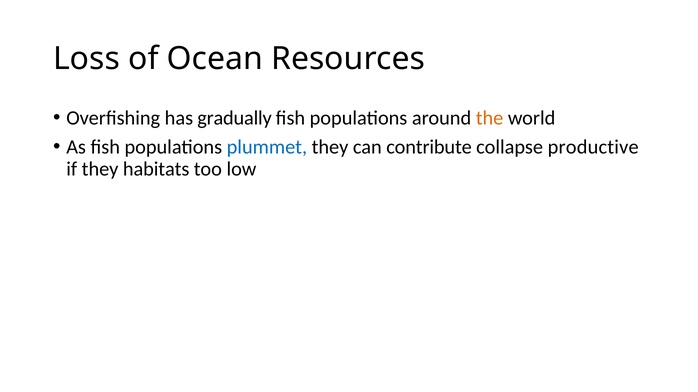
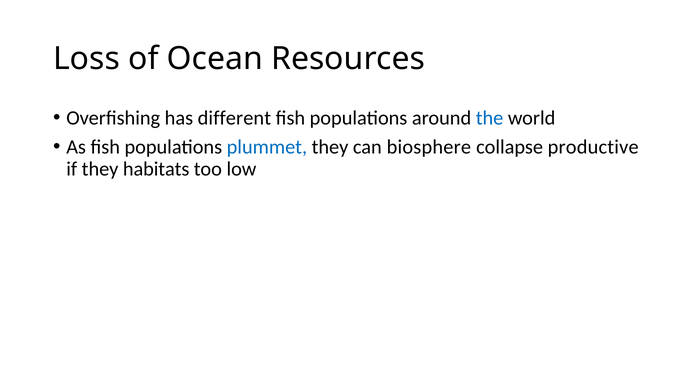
gradually: gradually -> different
the colour: orange -> blue
contribute: contribute -> biosphere
